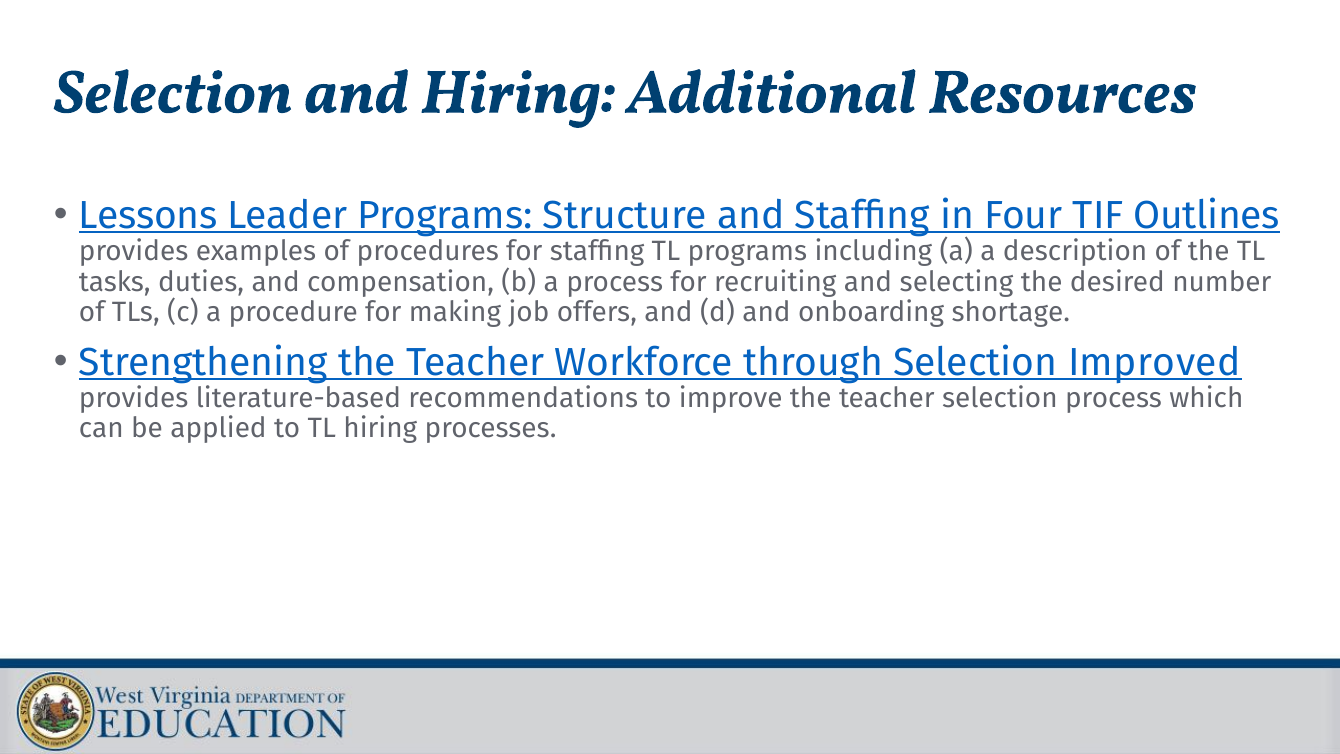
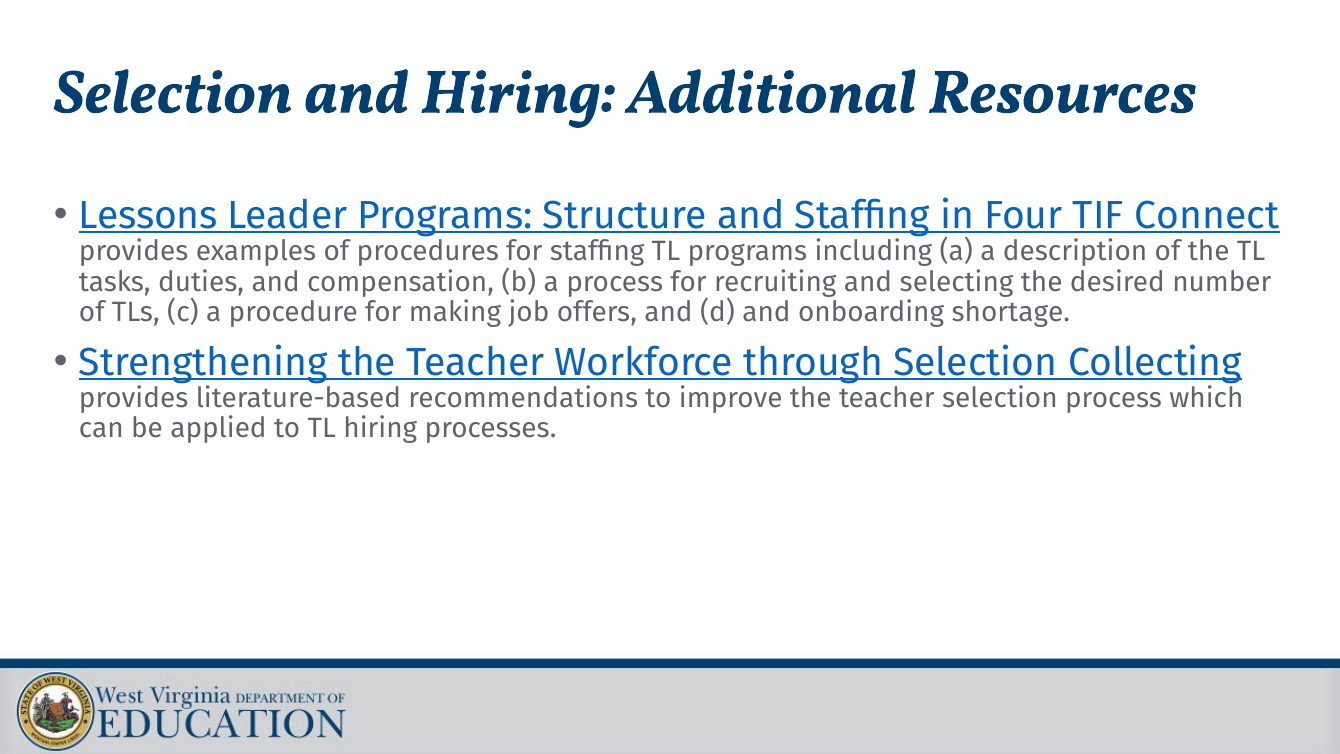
Outlines: Outlines -> Connect
Improved: Improved -> Collecting
